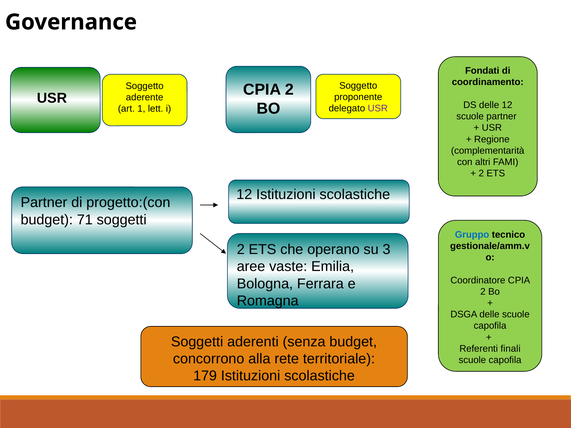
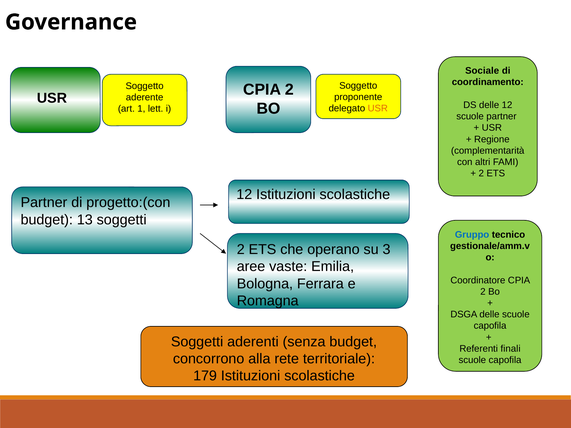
Fondati: Fondati -> Sociale
USR at (378, 109) colour: purple -> orange
71: 71 -> 13
